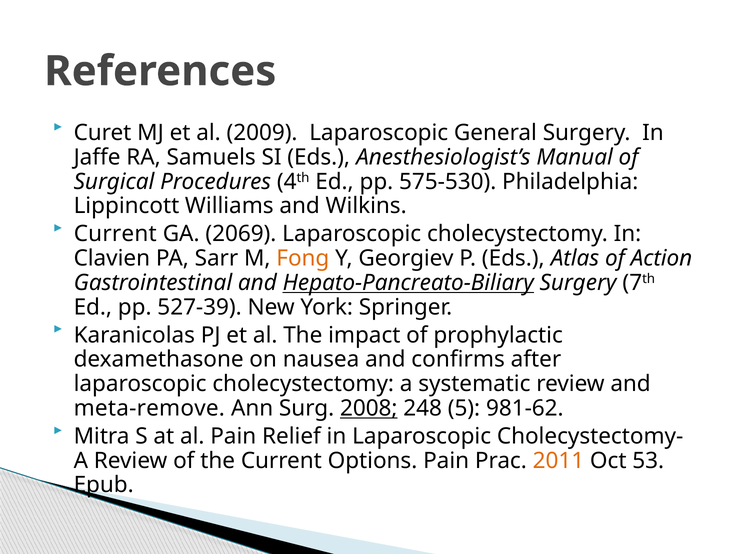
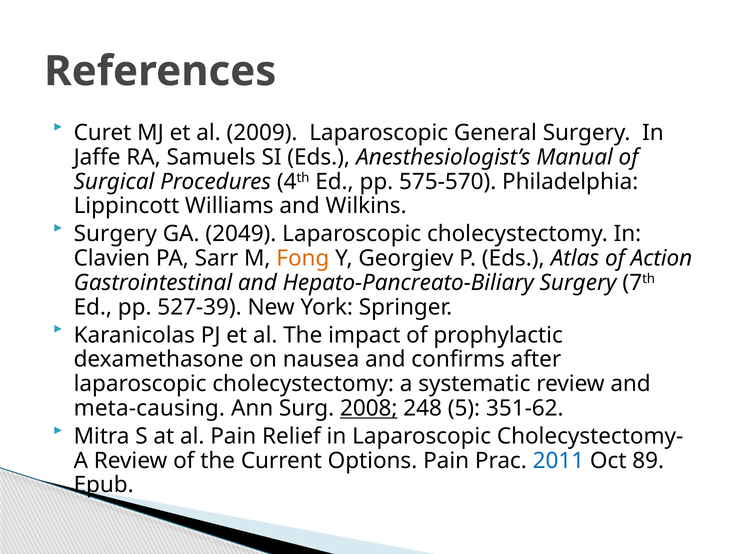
575-530: 575-530 -> 575-570
Current at (115, 234): Current -> Surgery
2069: 2069 -> 2049
Hepato-Pancreato-Biliary underline: present -> none
meta-remove: meta-remove -> meta-causing
981-62: 981-62 -> 351-62
2011 colour: orange -> blue
53: 53 -> 89
